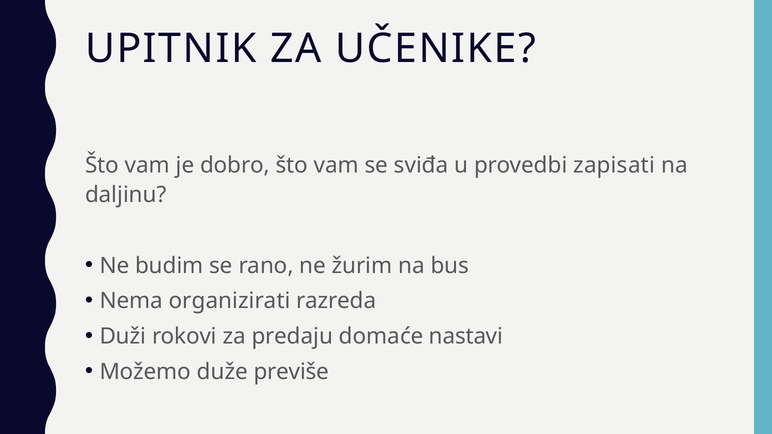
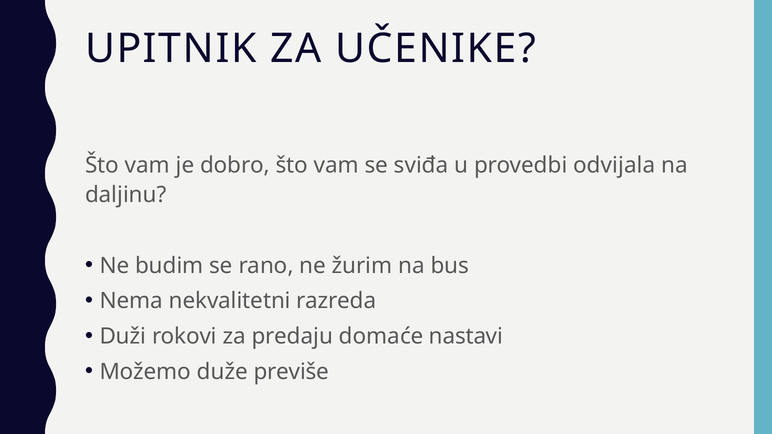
zapisati: zapisati -> odvijala
organizirati: organizirati -> nekvalitetni
